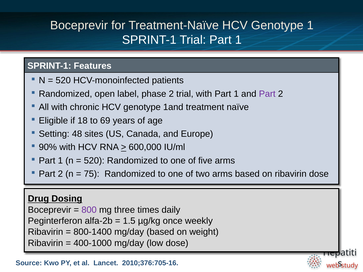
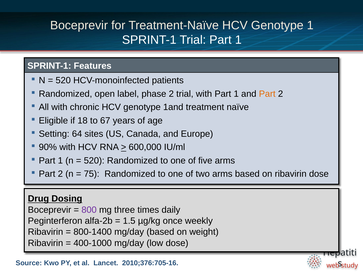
Part at (267, 94) colour: purple -> orange
69: 69 -> 67
48: 48 -> 64
